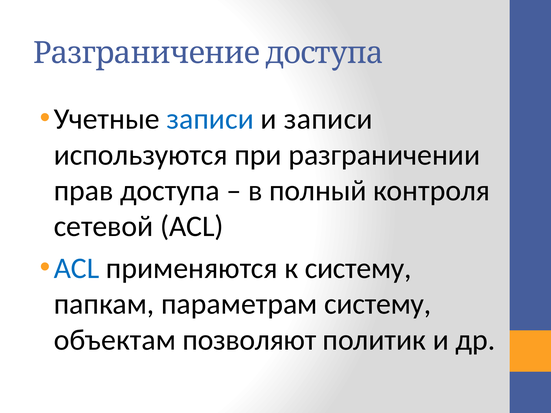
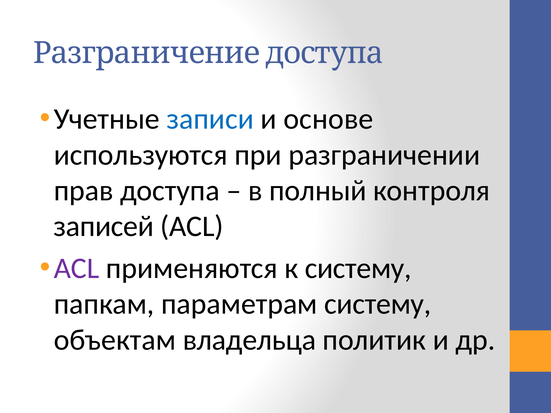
и записи: записи -> основе
сетевой: сетевой -> записей
ACL at (76, 268) colour: blue -> purple
позволяют: позволяют -> владельца
